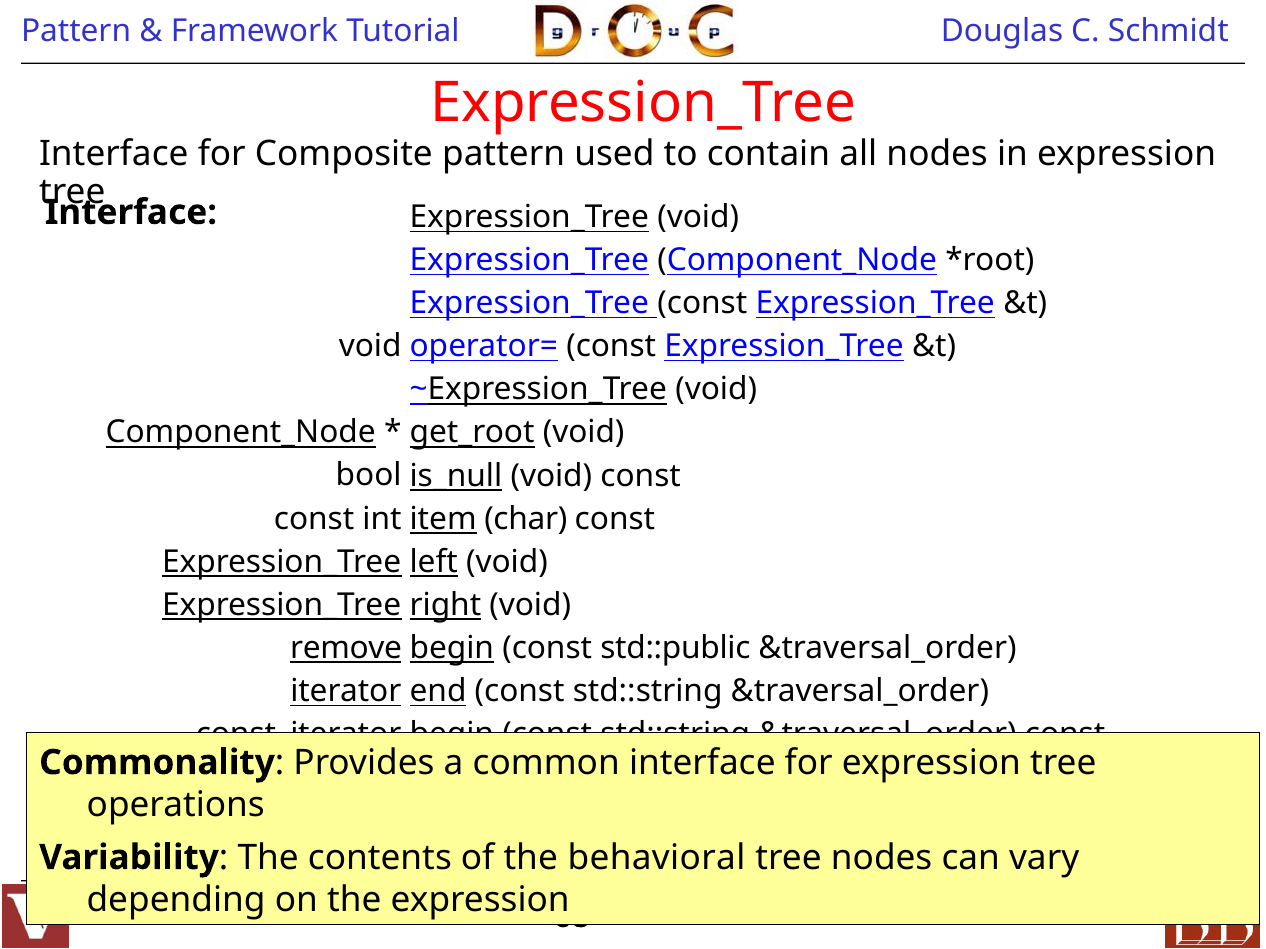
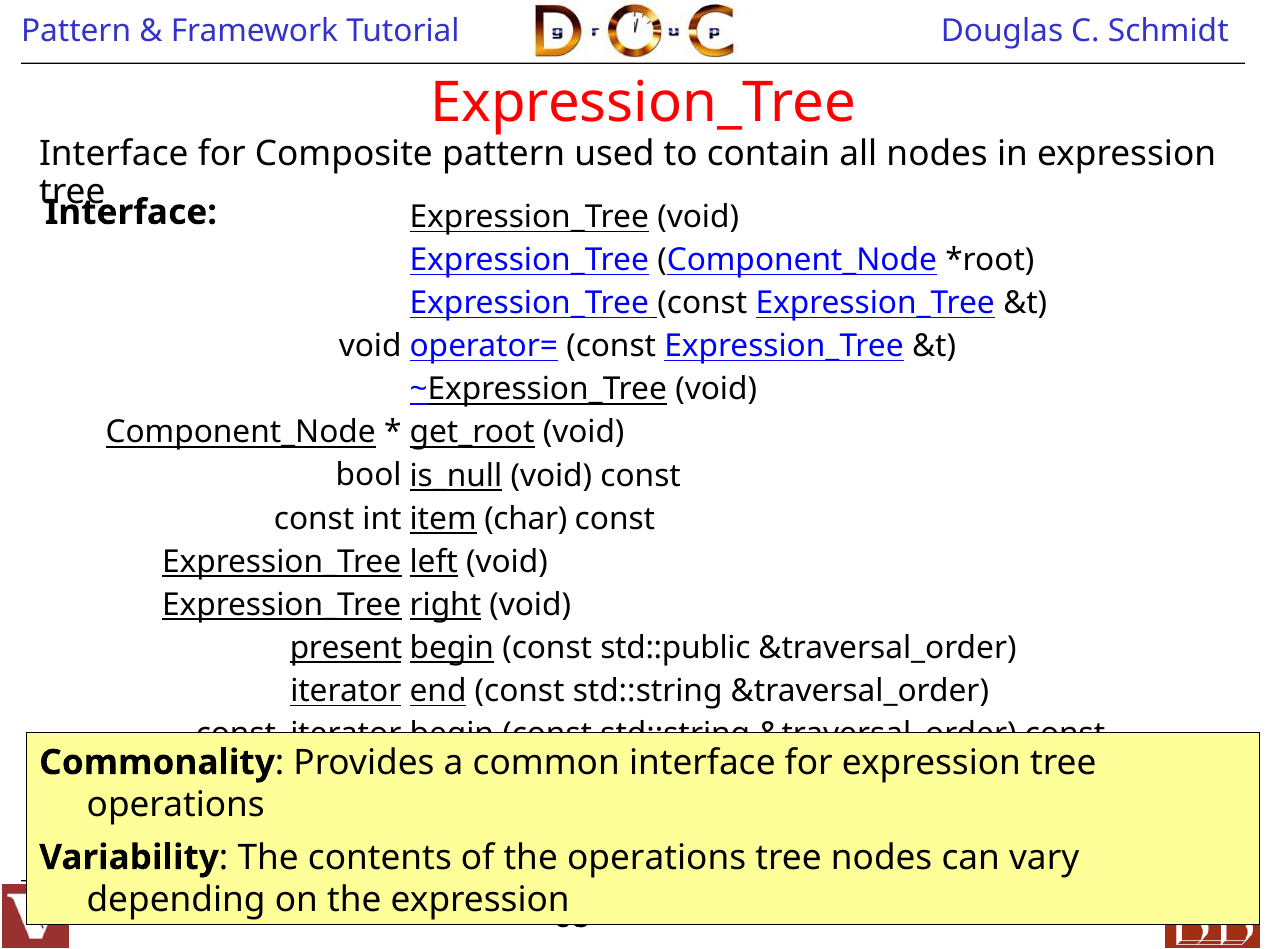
remove: remove -> present
the behavioral: behavioral -> operations
